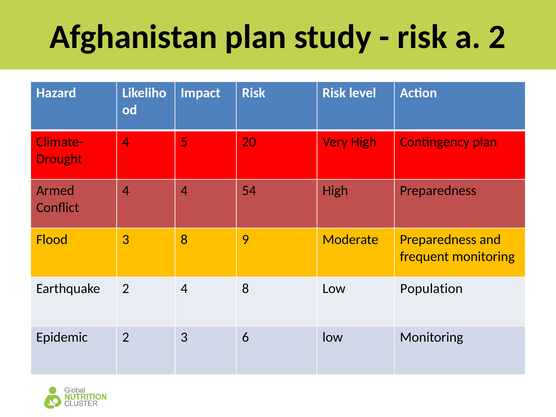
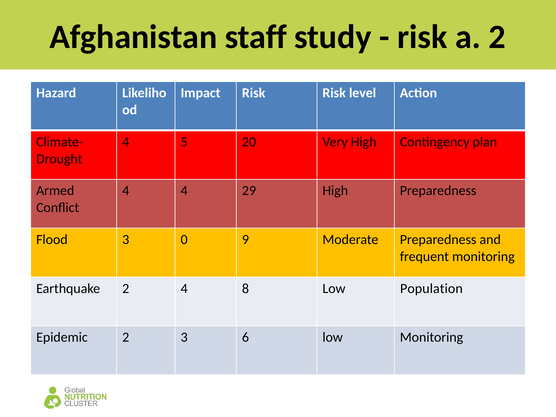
Afghanistan plan: plan -> staff
54: 54 -> 29
3 8: 8 -> 0
